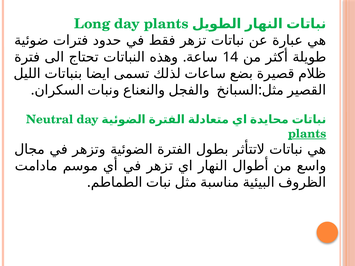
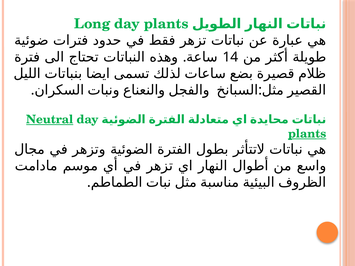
Neutral underline: none -> present
